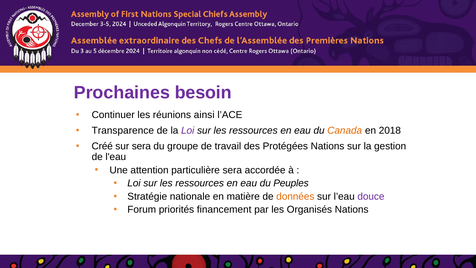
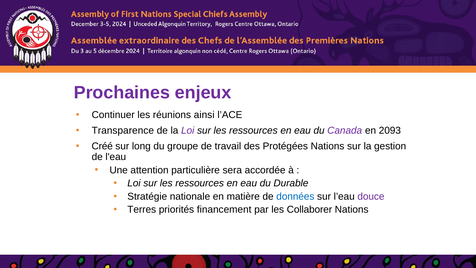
besoin: besoin -> enjeux
Canada colour: orange -> purple
2018: 2018 -> 2093
sur sera: sera -> long
Peuples: Peuples -> Durable
données colour: orange -> blue
Forum: Forum -> Terres
Organisés: Organisés -> Collaborer
